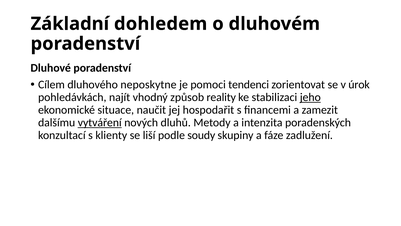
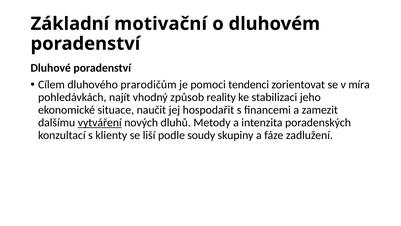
dohledem: dohledem -> motivační
neposkytne: neposkytne -> prarodičům
úrok: úrok -> míra
jeho underline: present -> none
